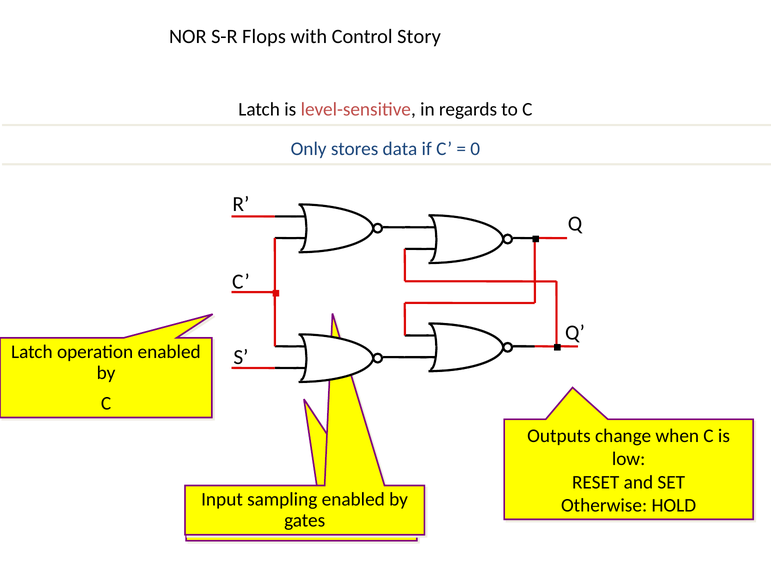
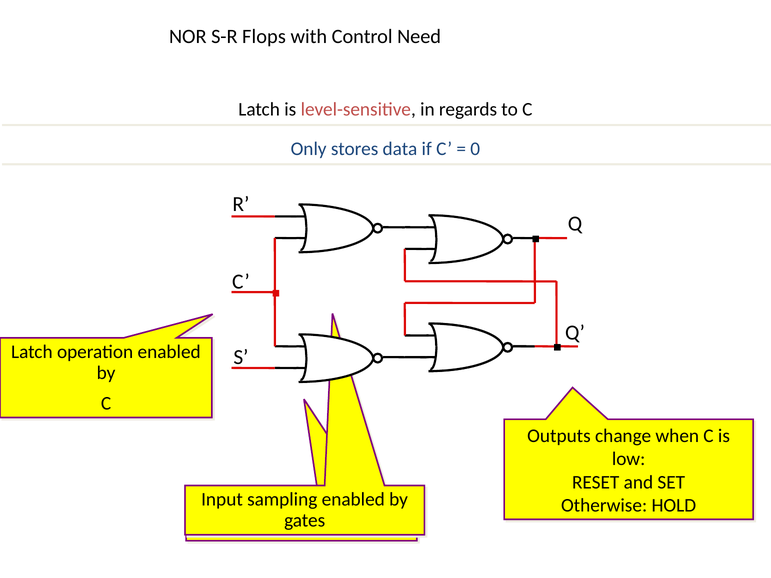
Story: Story -> Need
